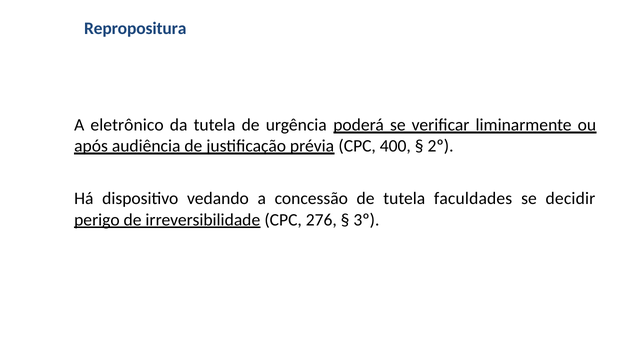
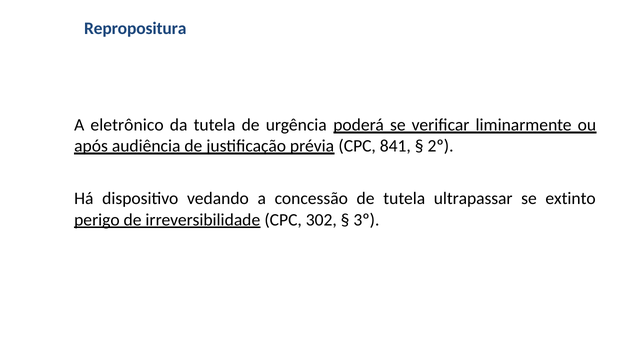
400: 400 -> 841
faculdades: faculdades -> ultrapassar
decidir: decidir -> extinto
276: 276 -> 302
